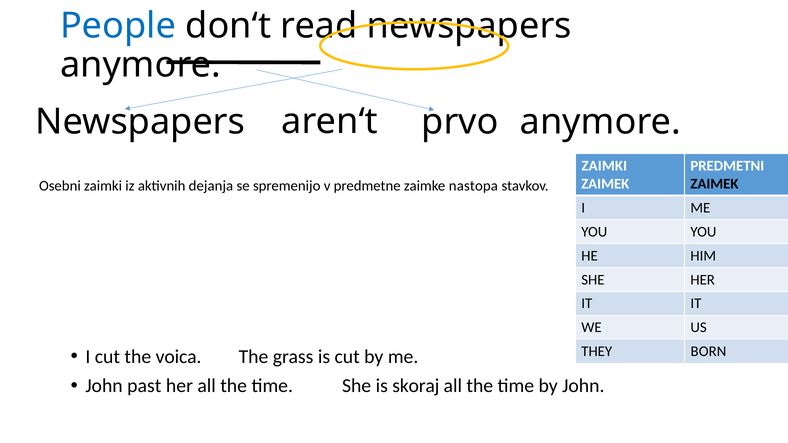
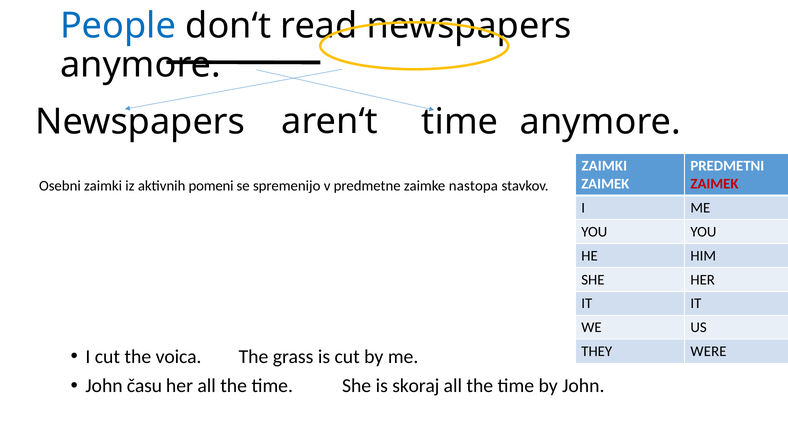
Newspapers prvo: prvo -> time
ZAIMEK at (714, 184) colour: black -> red
dejanja: dejanja -> pomeni
BORN: BORN -> WERE
past: past -> času
